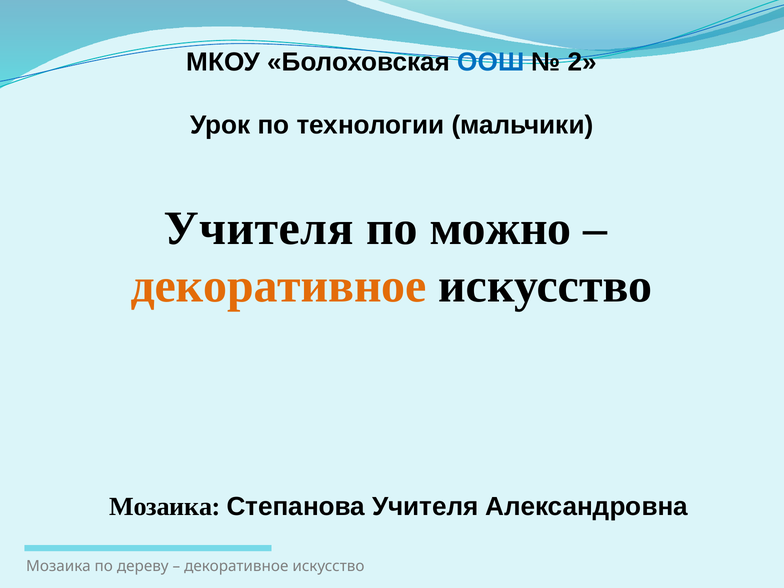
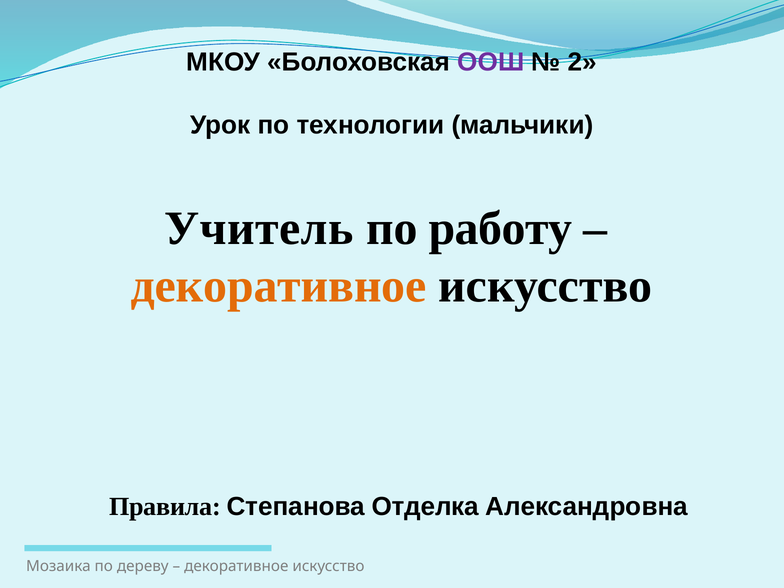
ООШ colour: blue -> purple
Учителя at (259, 228): Учителя -> Учитель
можно: можно -> работу
Мозаика at (165, 507): Мозаика -> Правила
Степанова Учителя: Учителя -> Отделка
